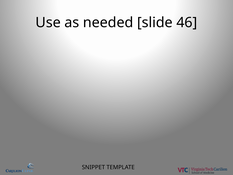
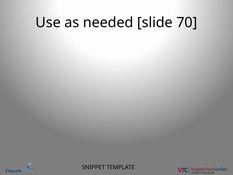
46: 46 -> 70
